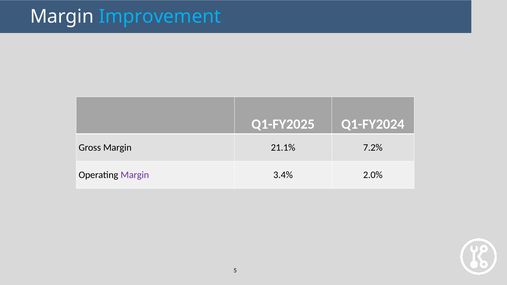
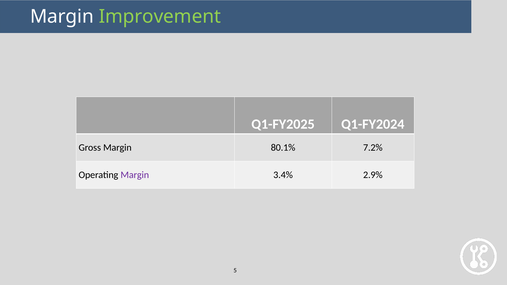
Improvement colour: light blue -> light green
21.1%: 21.1% -> 80.1%
2.0%: 2.0% -> 2.9%
